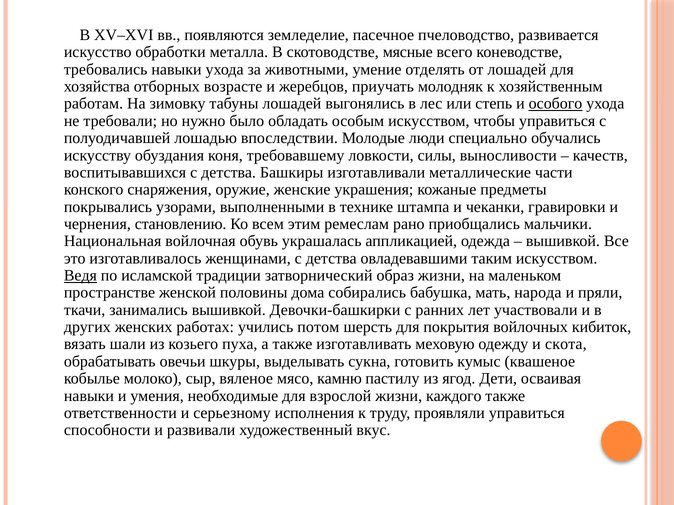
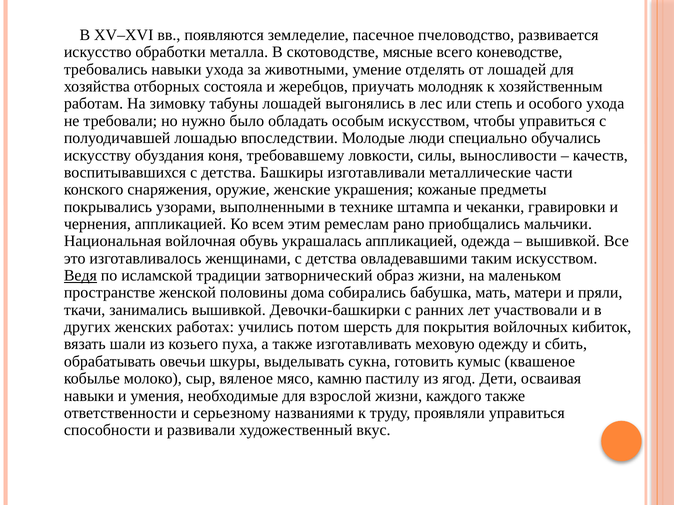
возрасте: возрасте -> состояла
особого underline: present -> none
чернения становлению: становлению -> аппликацией
народа: народа -> матери
скота: скота -> сбить
исполнения: исполнения -> названиями
